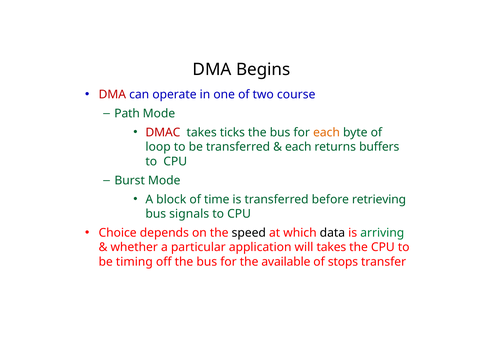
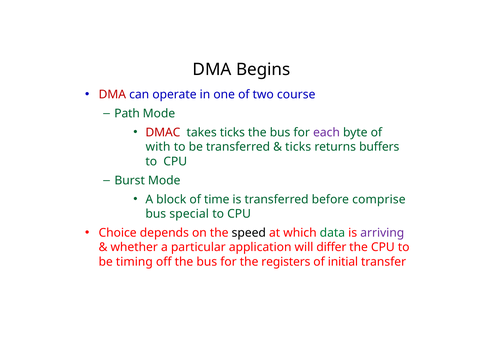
each at (326, 133) colour: orange -> purple
loop: loop -> with
each at (298, 147): each -> ticks
retrieving: retrieving -> comprise
signals: signals -> special
data colour: black -> green
arriving colour: green -> purple
will takes: takes -> differ
available: available -> registers
stops: stops -> initial
